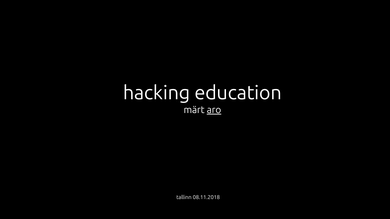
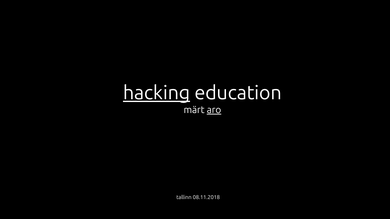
hacking underline: none -> present
